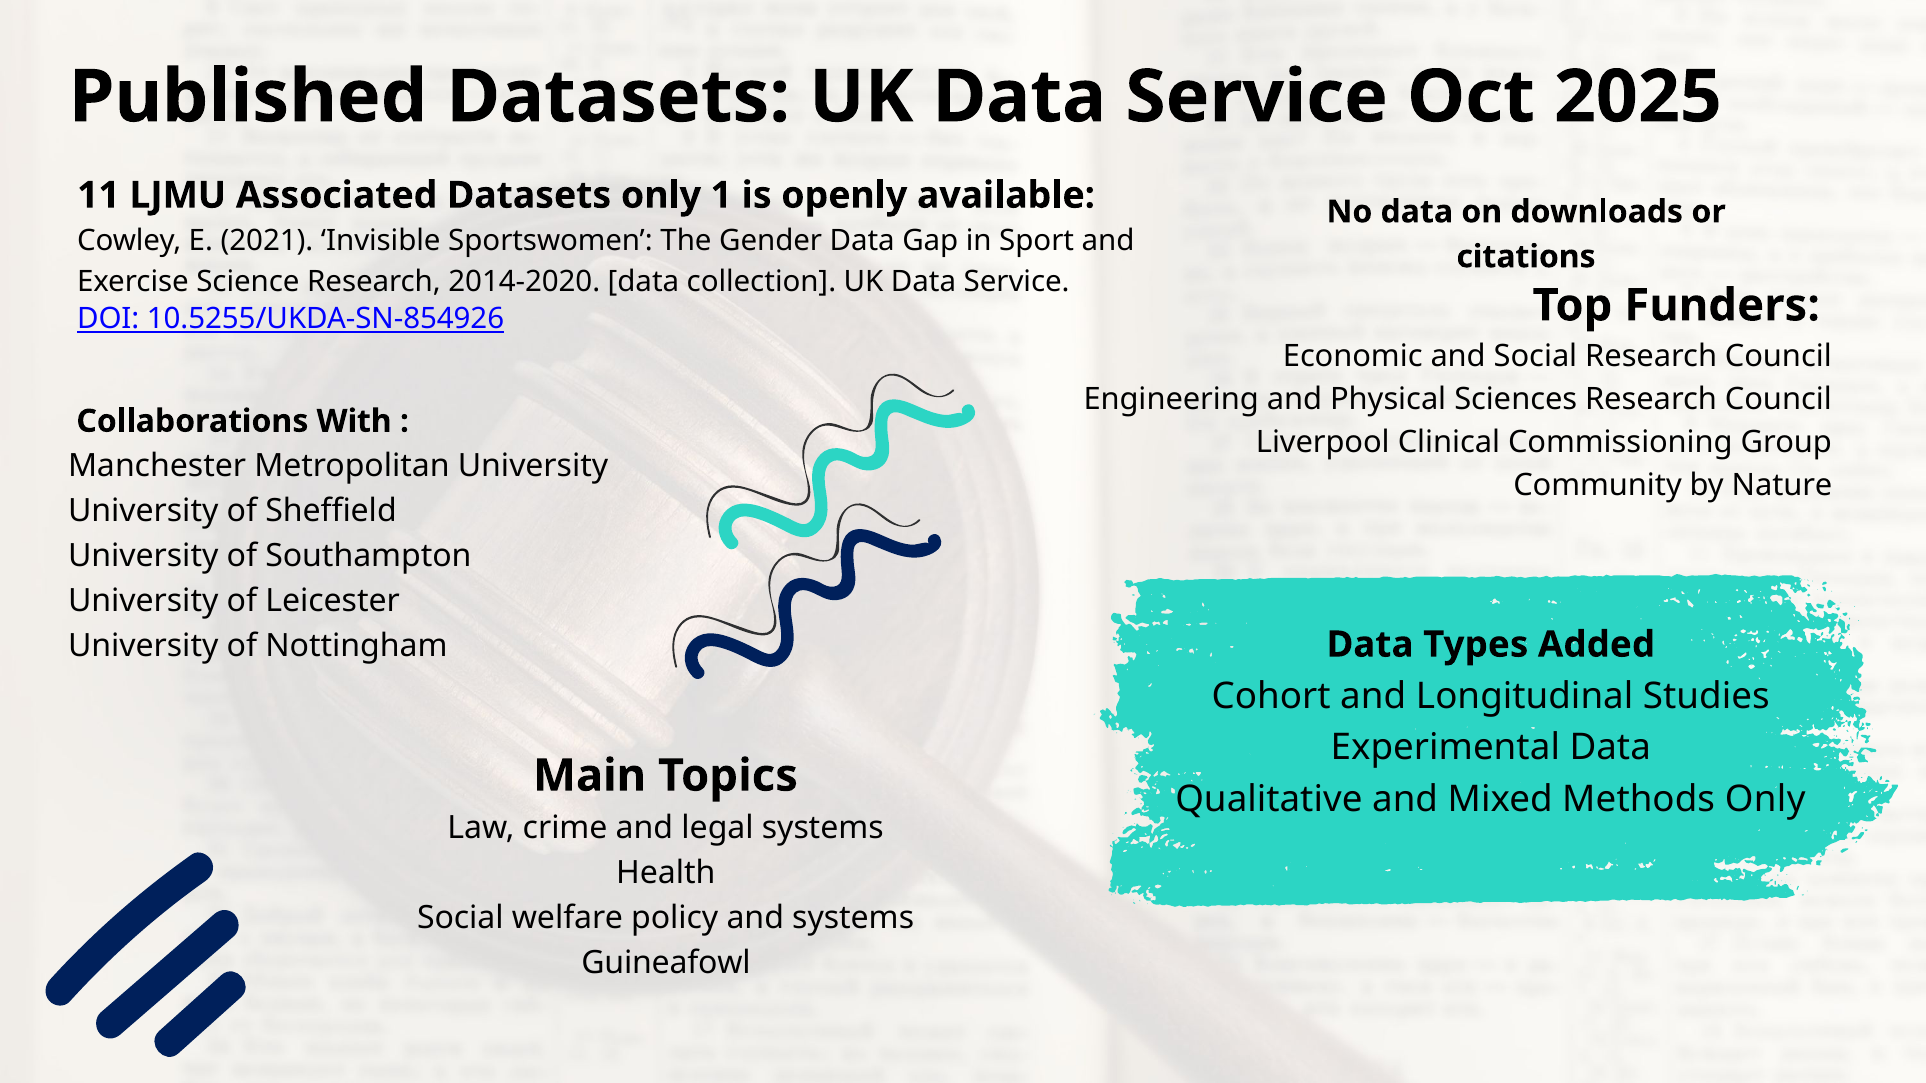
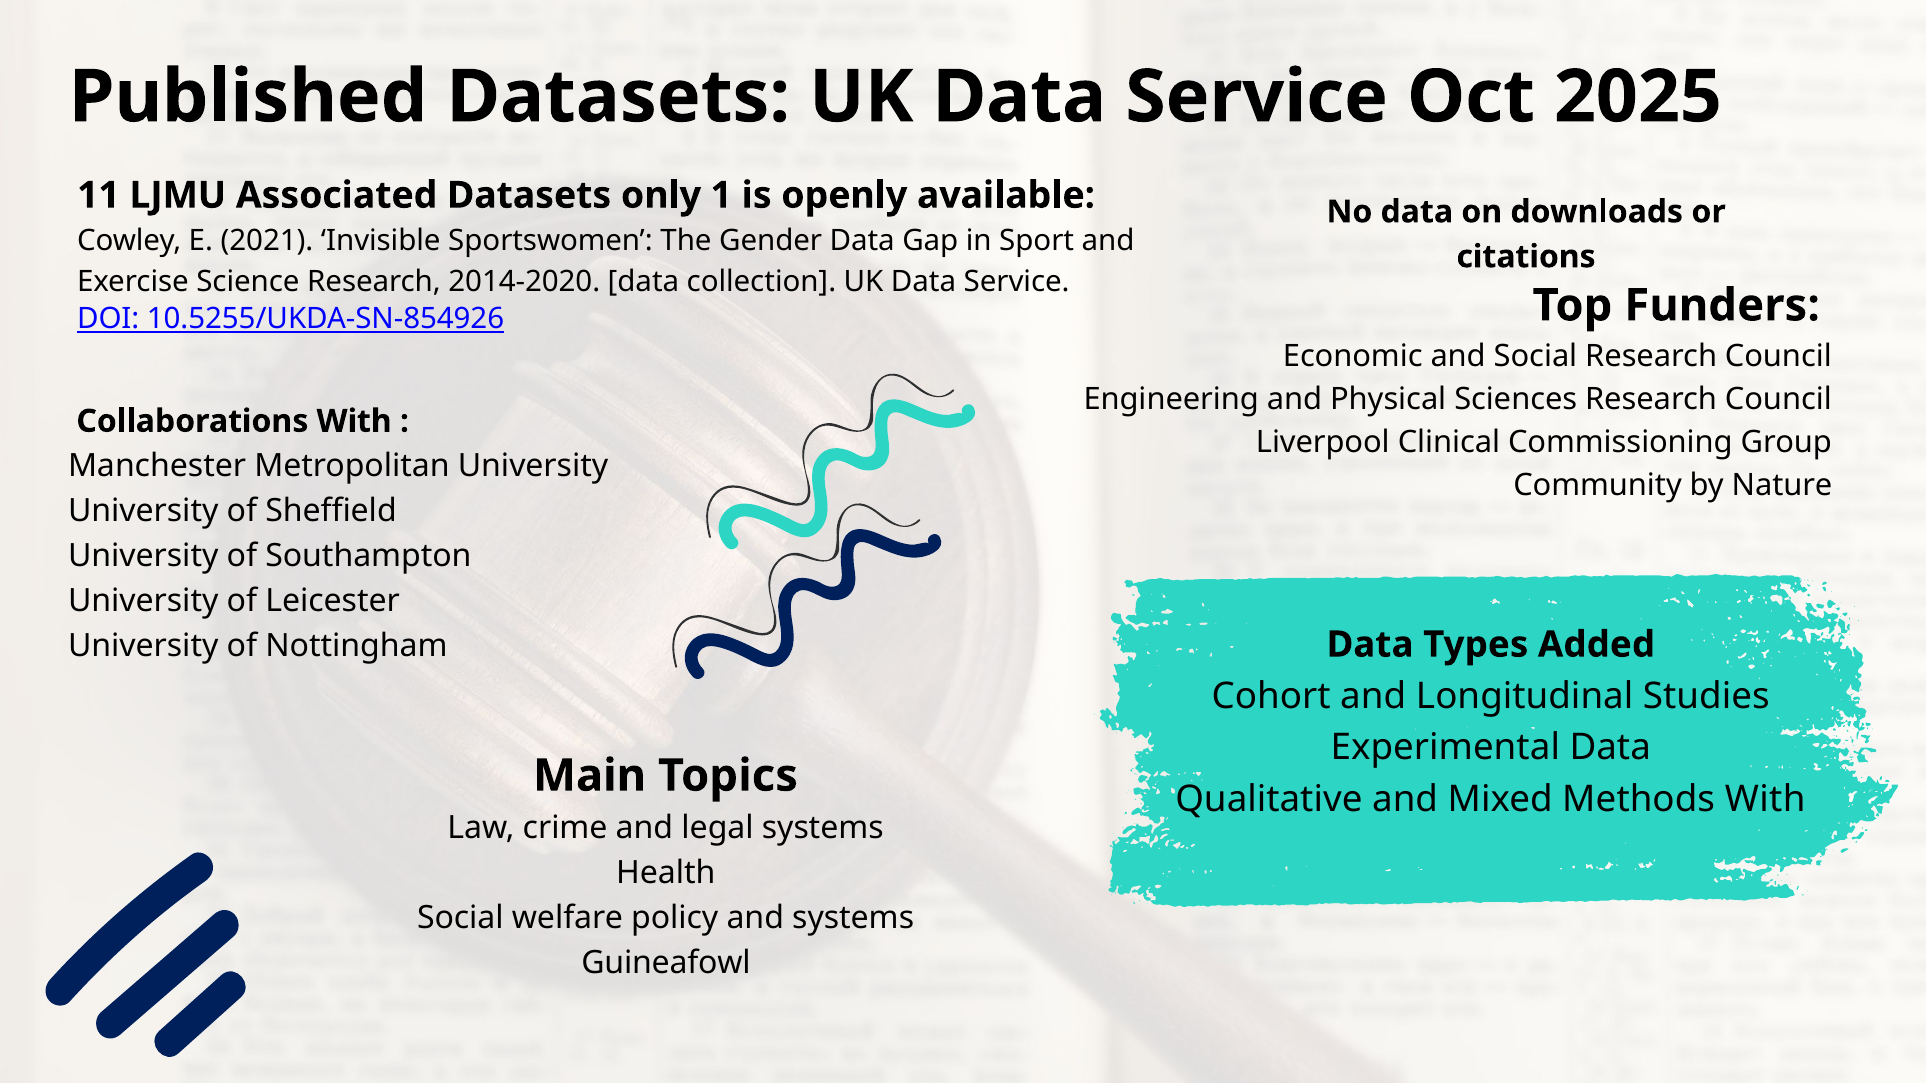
Methods Only: Only -> With
